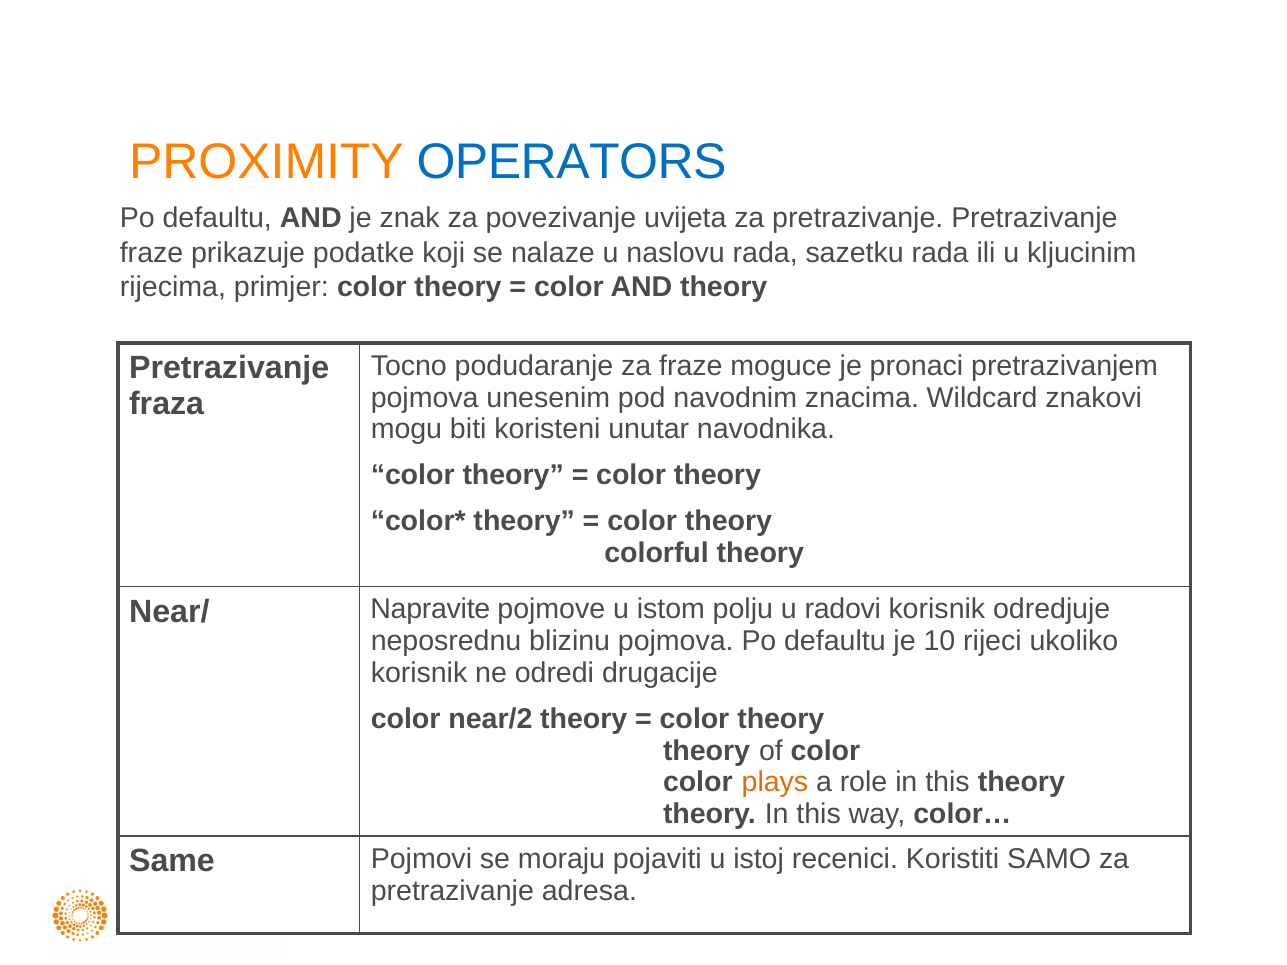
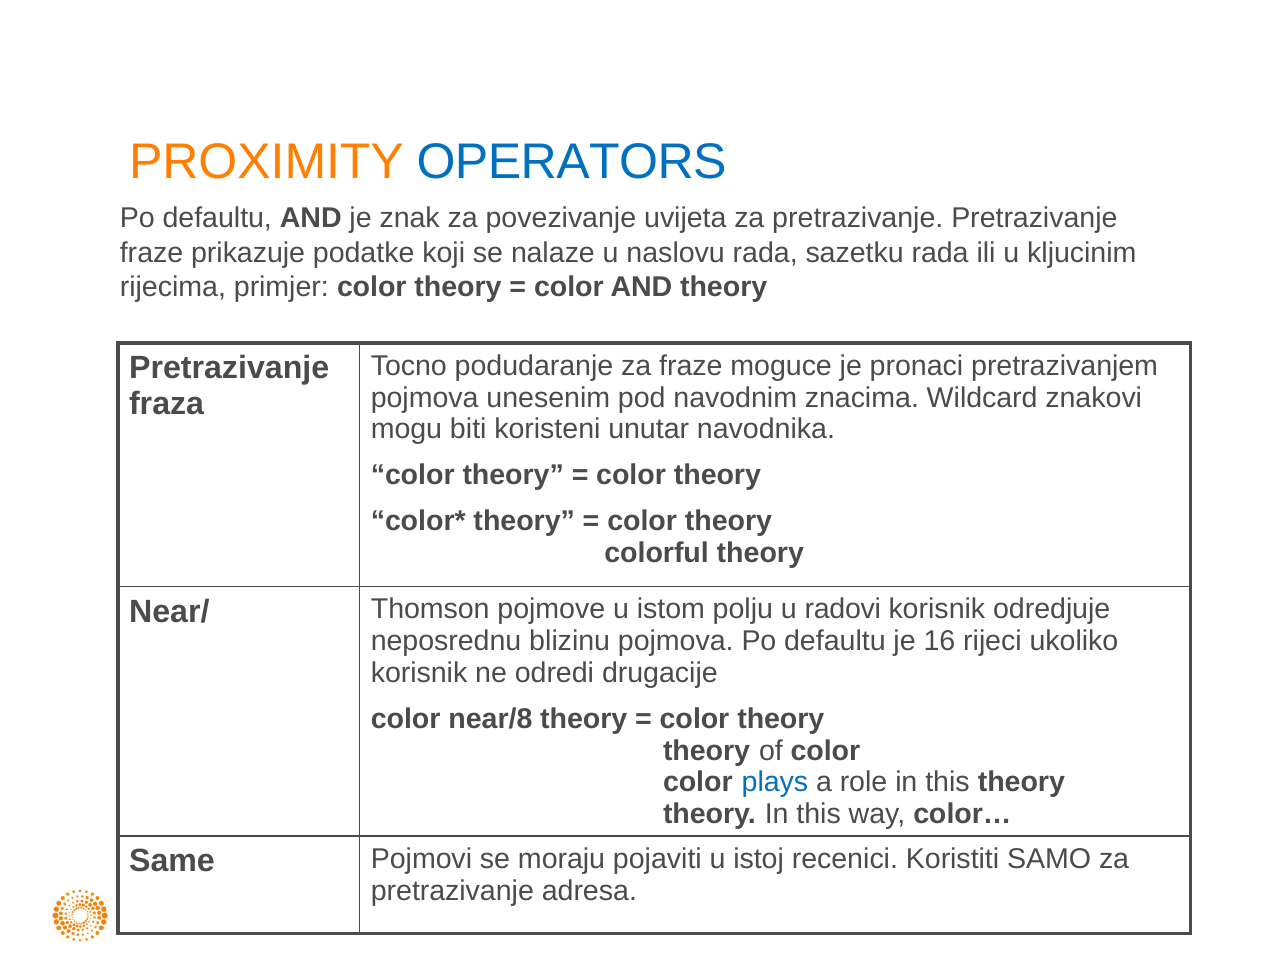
Napravite: Napravite -> Thomson
10: 10 -> 16
near/2: near/2 -> near/8
plays colour: orange -> blue
